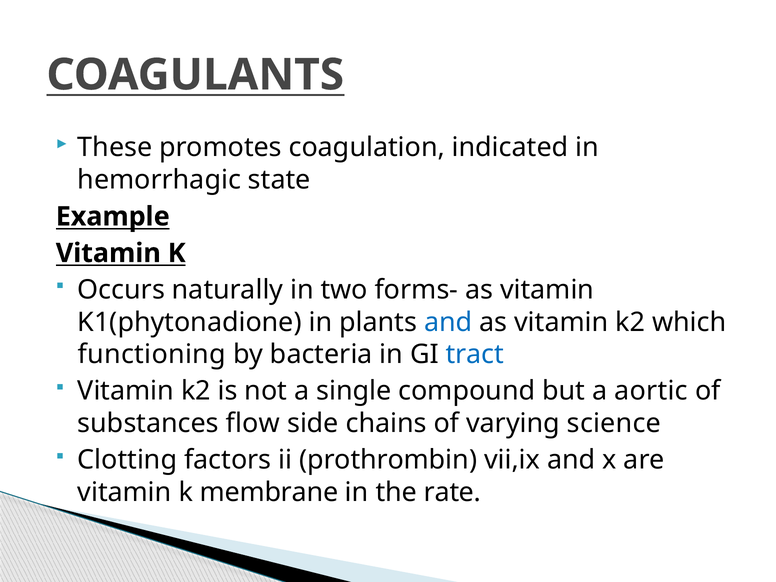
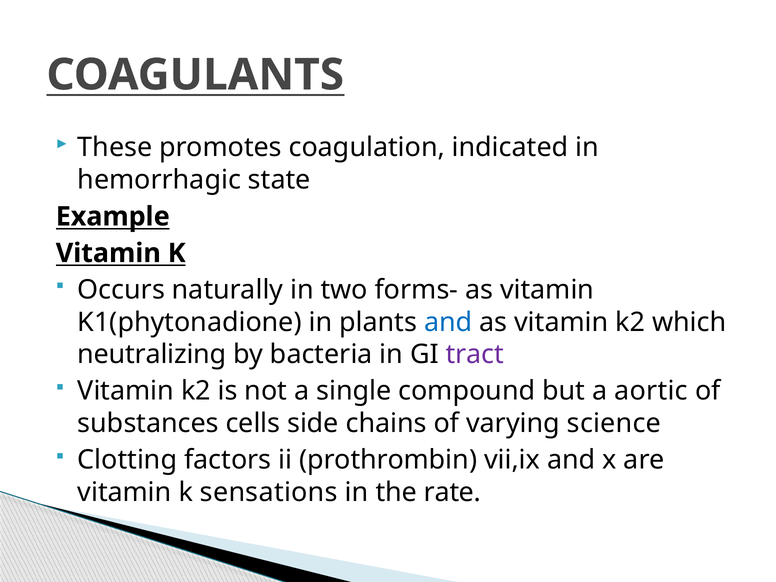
functioning: functioning -> neutralizing
tract colour: blue -> purple
flow: flow -> cells
membrane: membrane -> sensations
